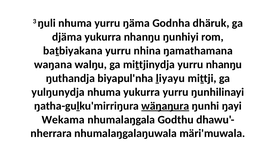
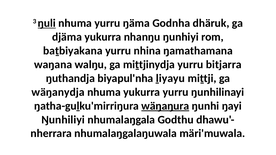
ŋuli underline: none -> present
yurru nhanŋu: nhanŋu -> bitjarra
yulŋunydja: yulŋunydja -> wäŋanydja
Wekama: Wekama -> Ŋunhiliyi
